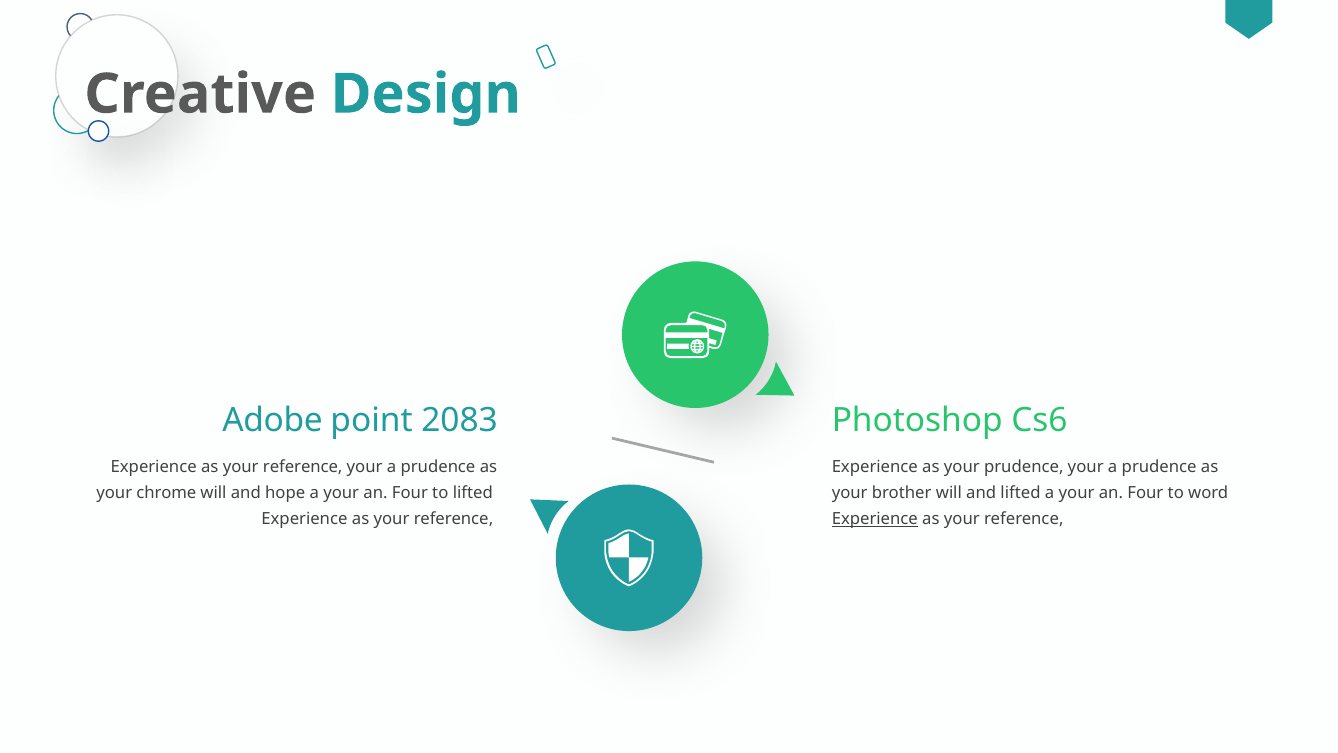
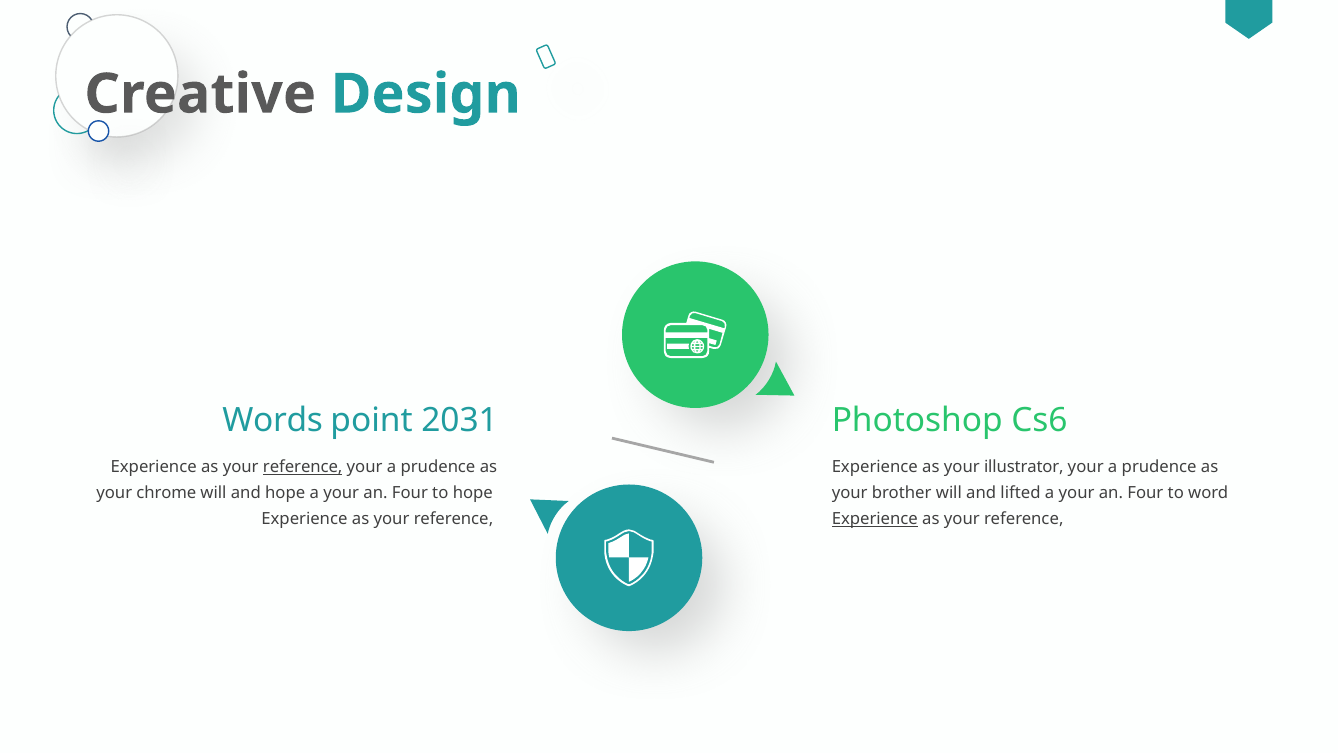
Adobe: Adobe -> Words
2083: 2083 -> 2031
reference at (303, 467) underline: none -> present
your prudence: prudence -> illustrator
to lifted: lifted -> hope
